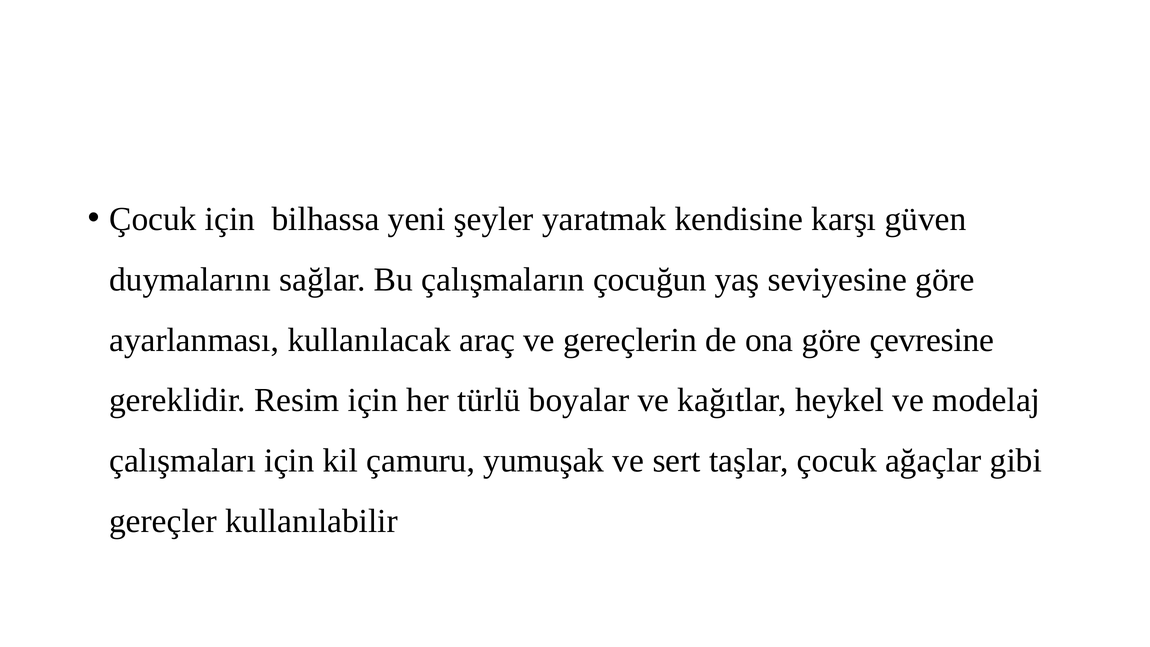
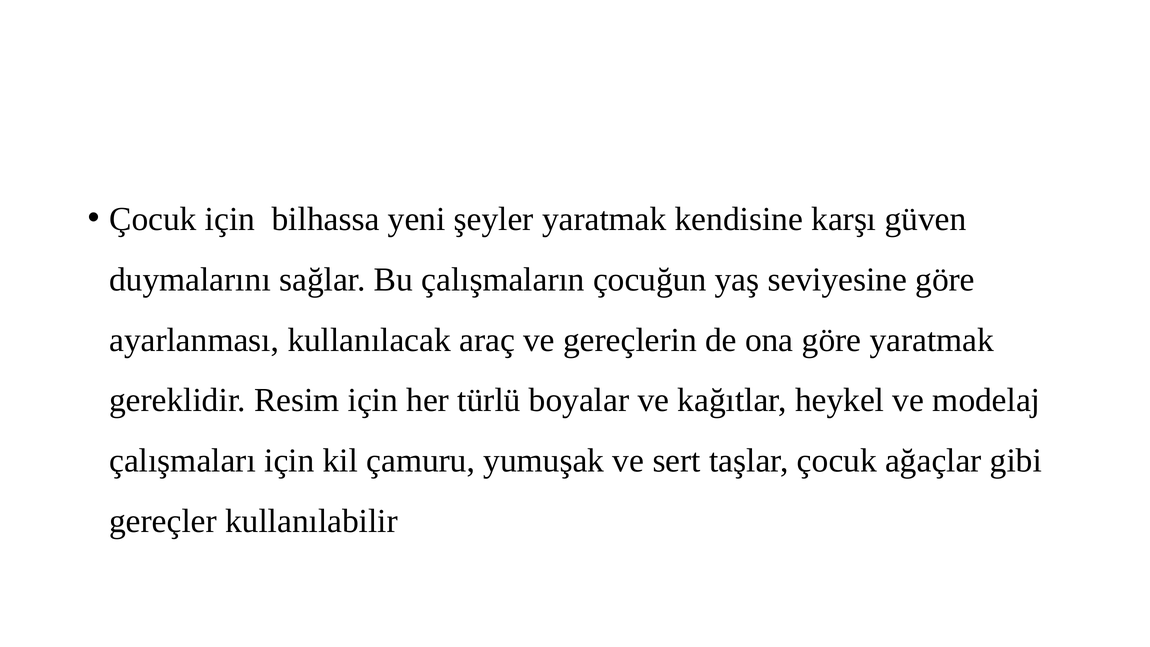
göre çevresine: çevresine -> yaratmak
